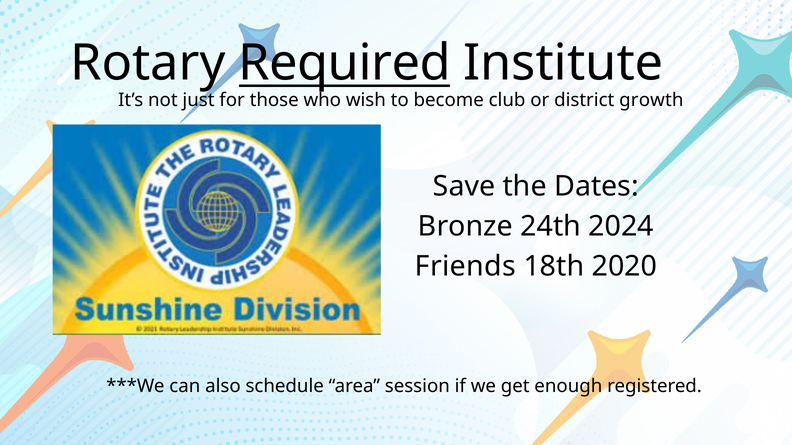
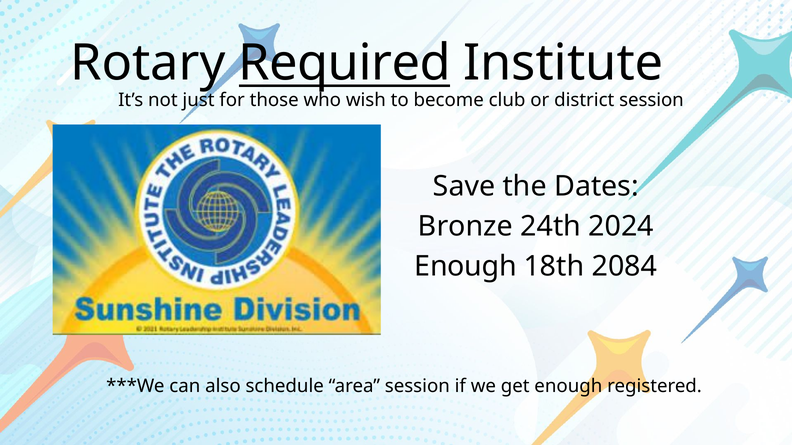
district growth: growth -> session
Friends at (465, 266): Friends -> Enough
2020: 2020 -> 2084
